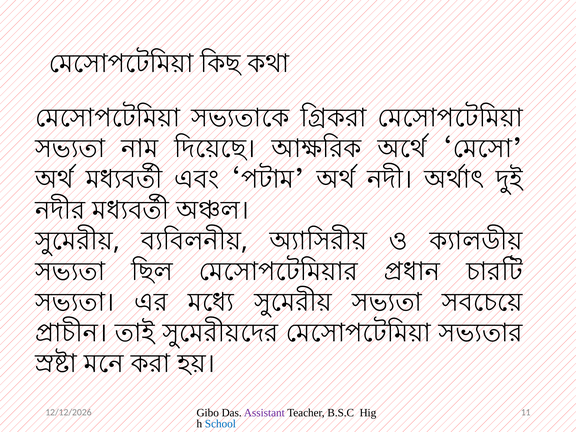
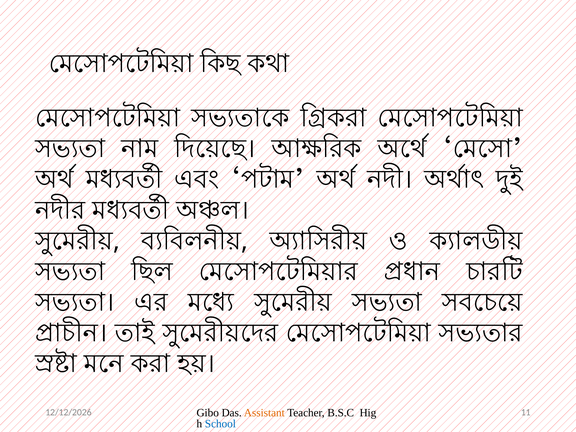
Assistant colour: purple -> orange
